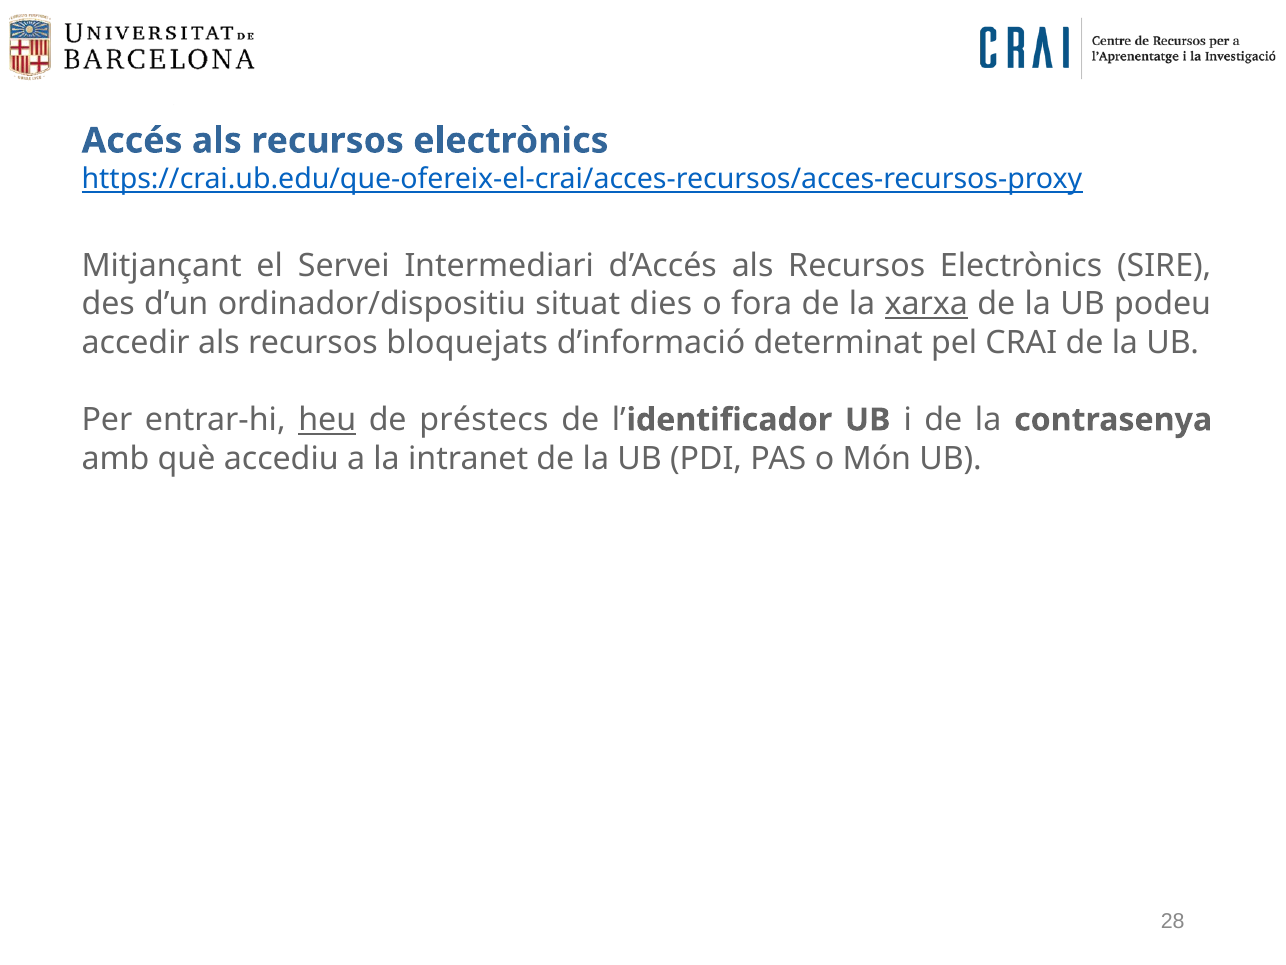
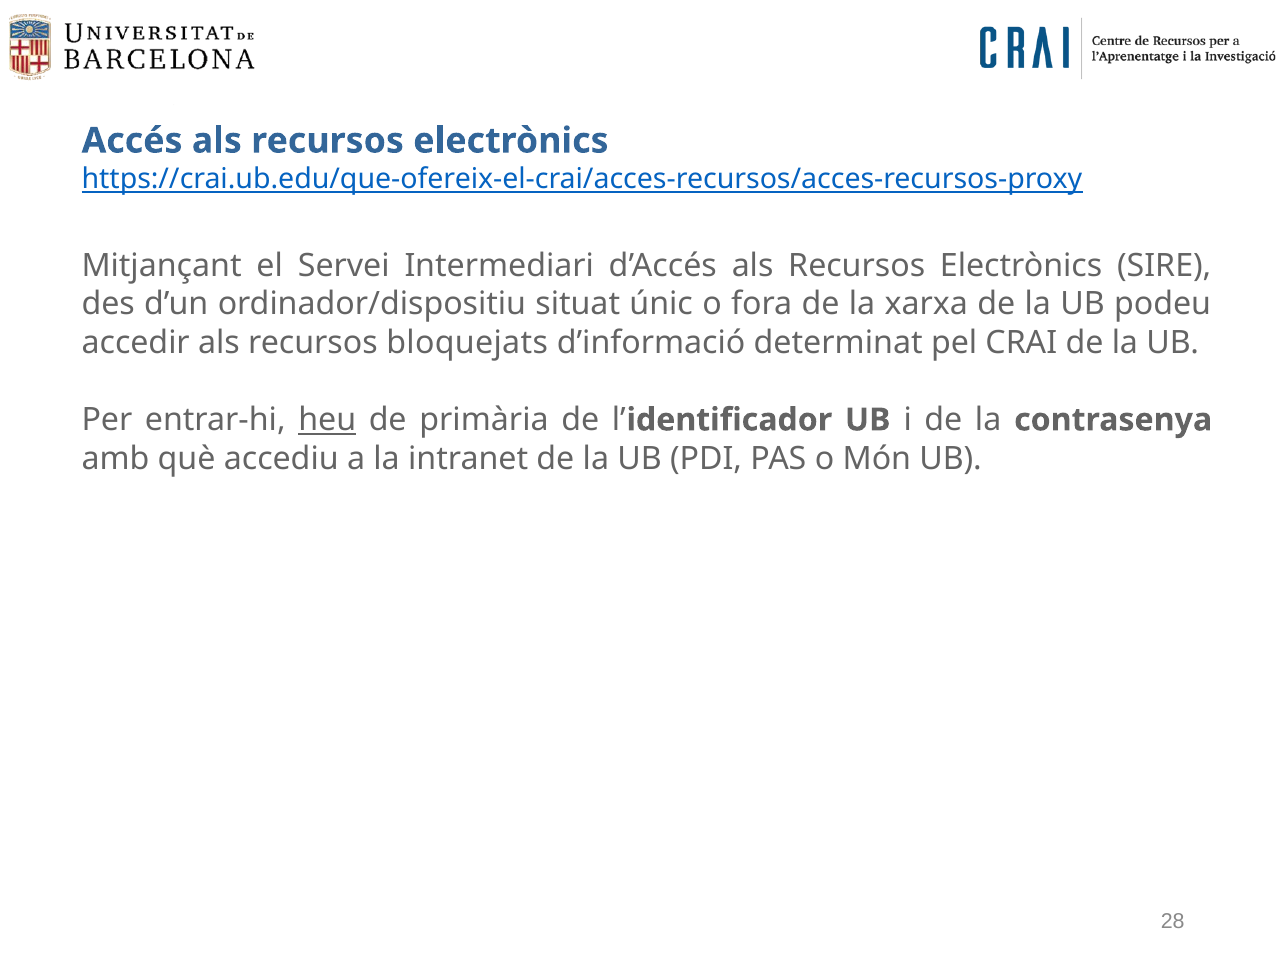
dies: dies -> únic
xarxa underline: present -> none
préstecs: préstecs -> primària
